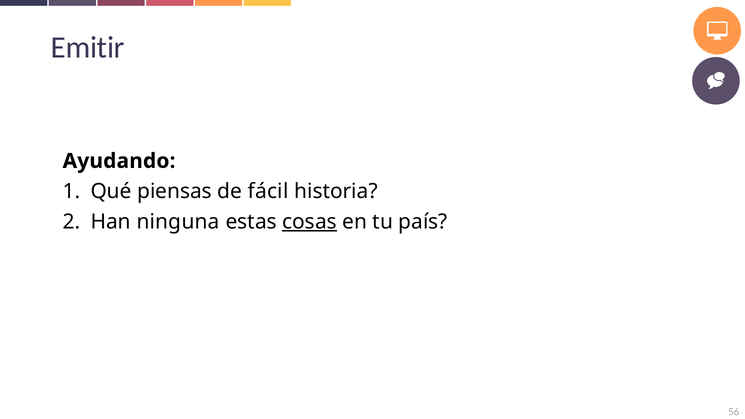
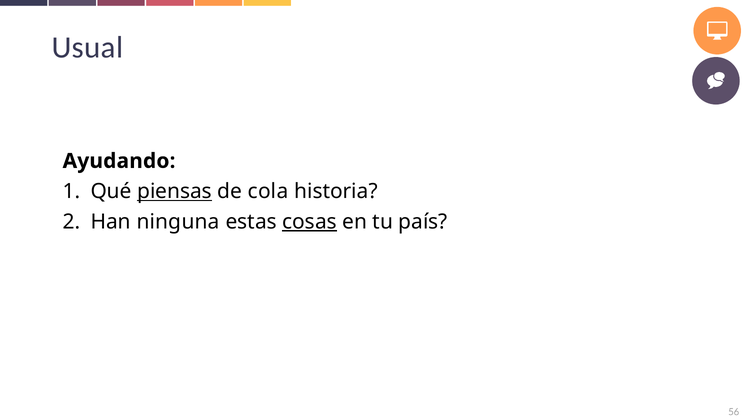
Emitir: Emitir -> Usual
piensas underline: none -> present
fácil: fácil -> cola
